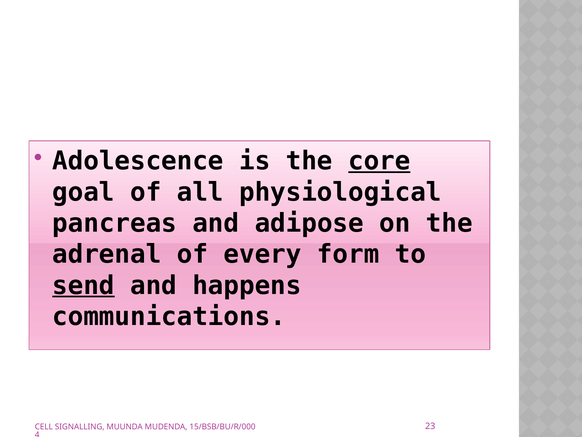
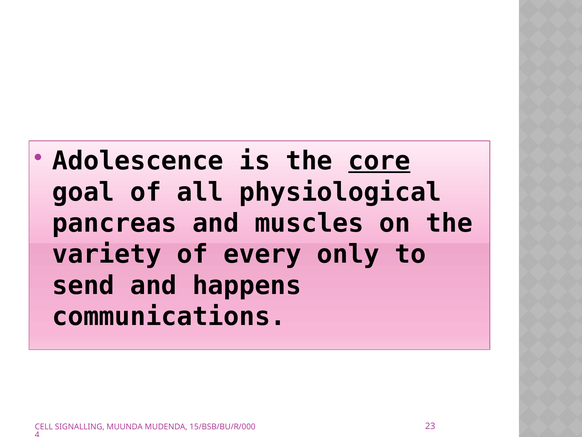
adipose: adipose -> muscles
adrenal: adrenal -> variety
form: form -> only
send underline: present -> none
